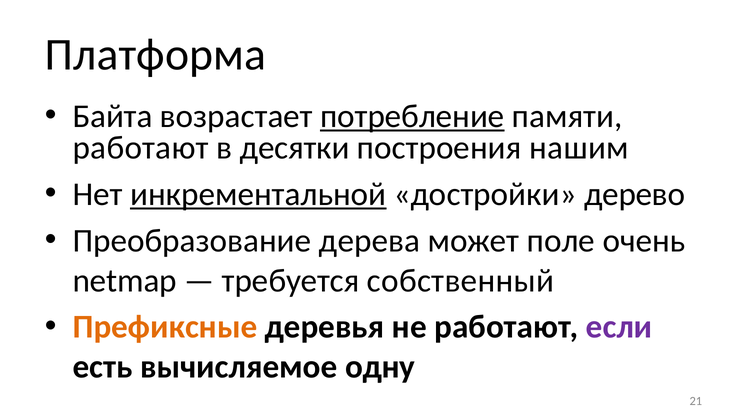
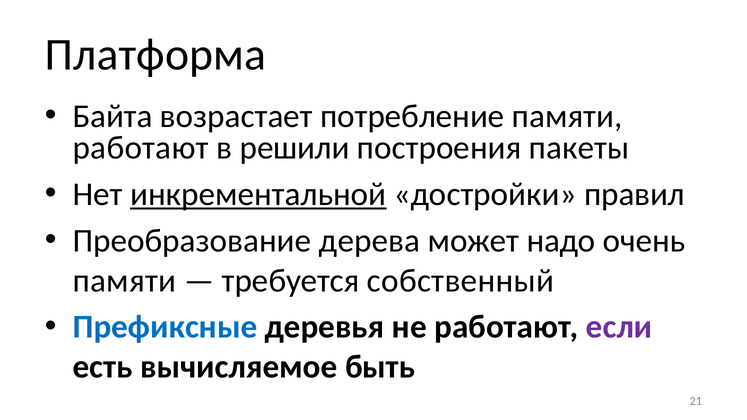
потребление underline: present -> none
десятки: десятки -> решили
нашим: нашим -> пакеты
дерево: дерево -> правил
поле: поле -> надо
netmap at (125, 281): netmap -> памяти
Префиксные colour: orange -> blue
одну: одну -> быть
